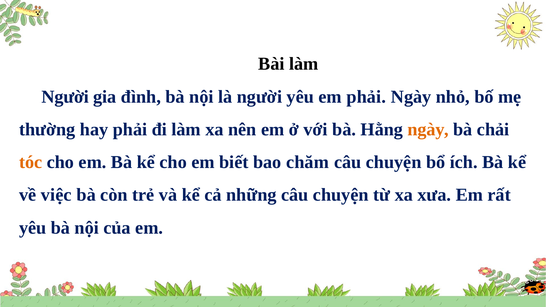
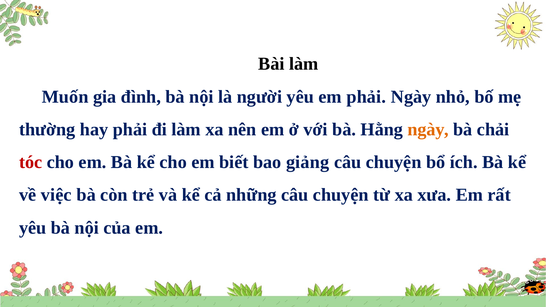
Người at (65, 97): Người -> Muốn
tóc colour: orange -> red
chăm: chăm -> giảng
